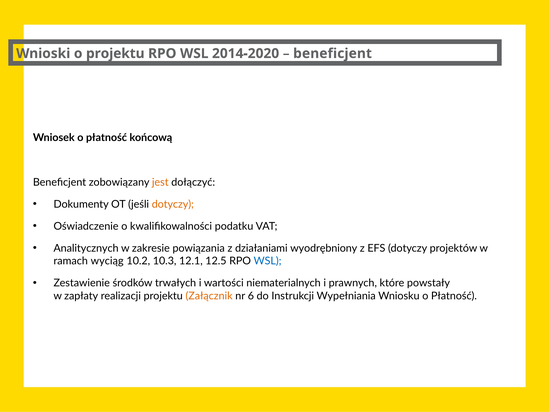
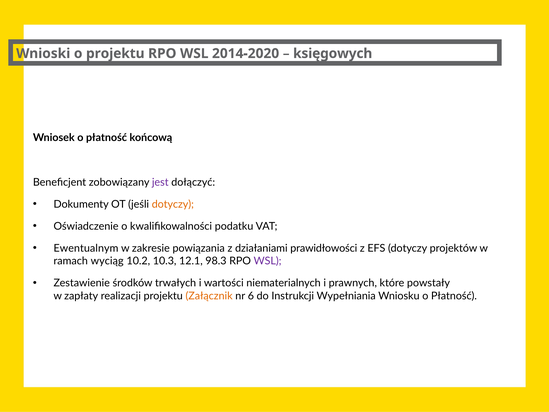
beneficjent at (333, 53): beneficjent -> księgowych
jest colour: orange -> purple
Analitycznych: Analitycznych -> Ewentualnym
wyodrębniony: wyodrębniony -> prawidłowości
12.5: 12.5 -> 98.3
WSL at (268, 261) colour: blue -> purple
